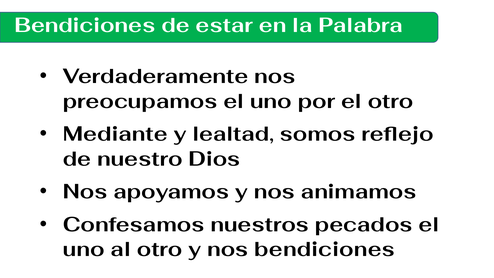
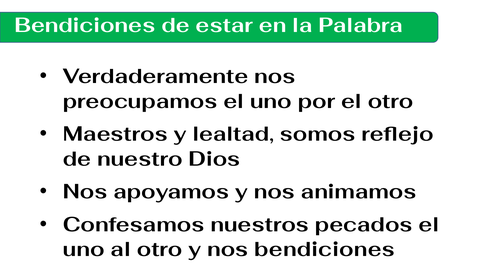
Mediante: Mediante -> Maestros
